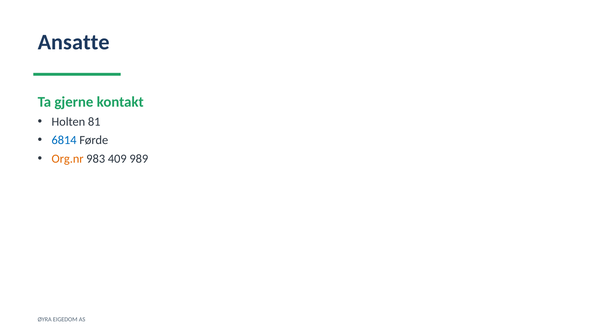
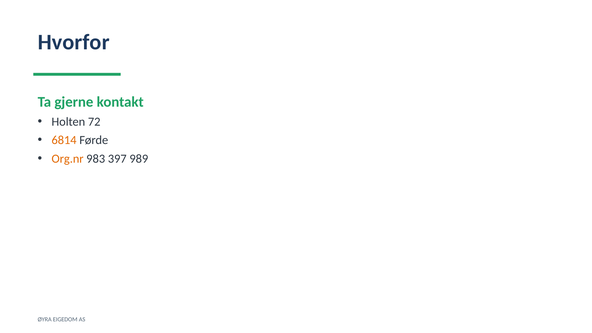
Ansatte: Ansatte -> Hvorfor
81: 81 -> 72
6814 colour: blue -> orange
409: 409 -> 397
